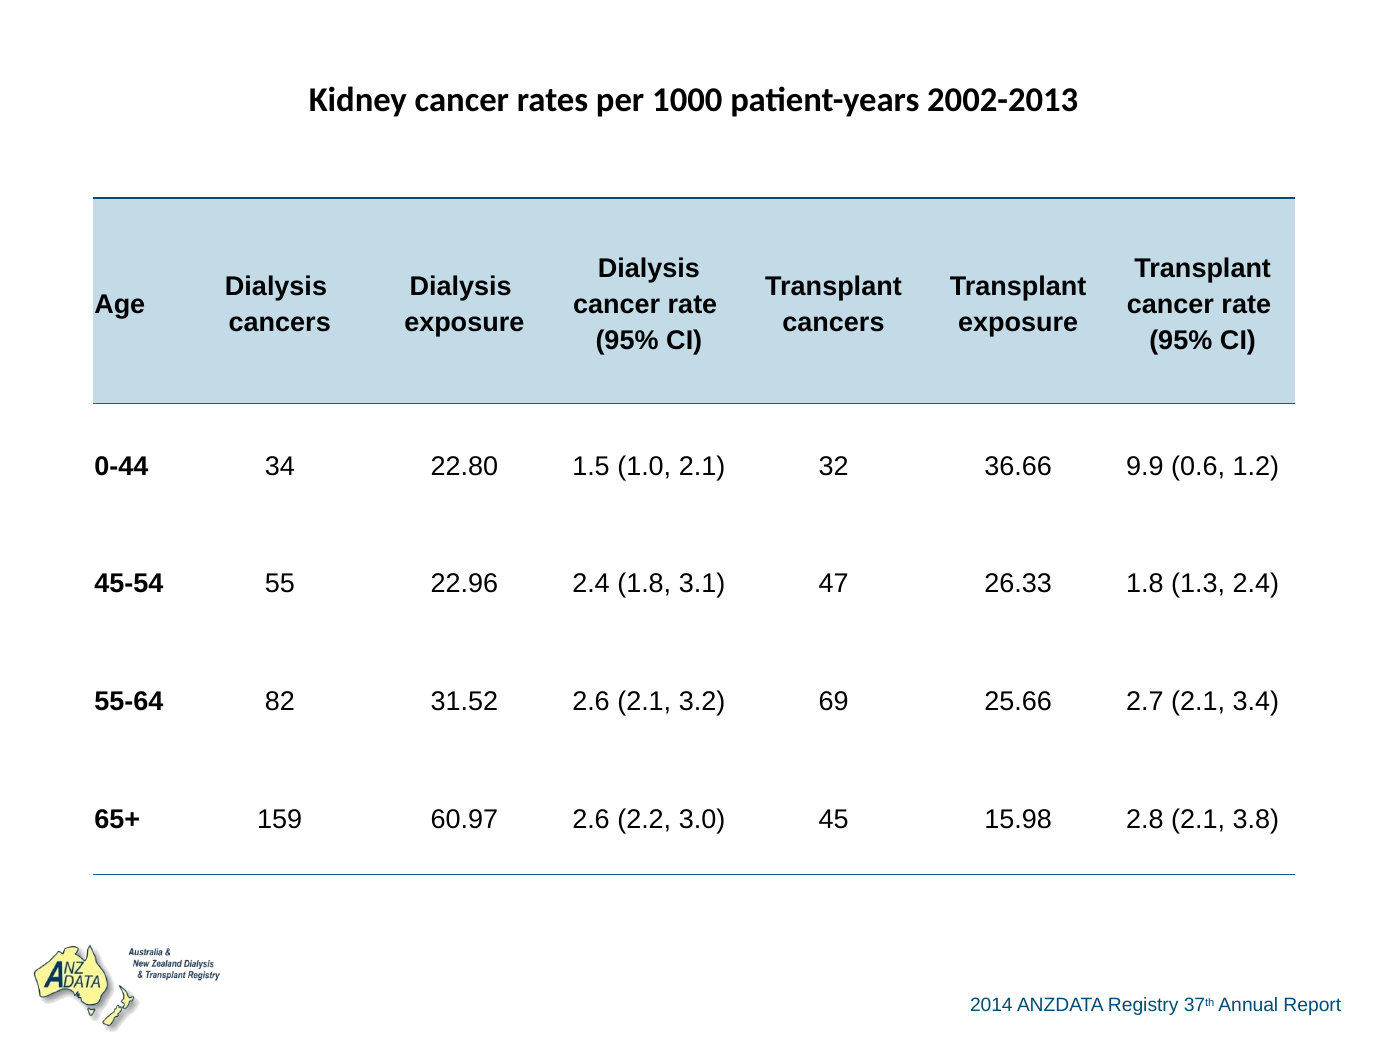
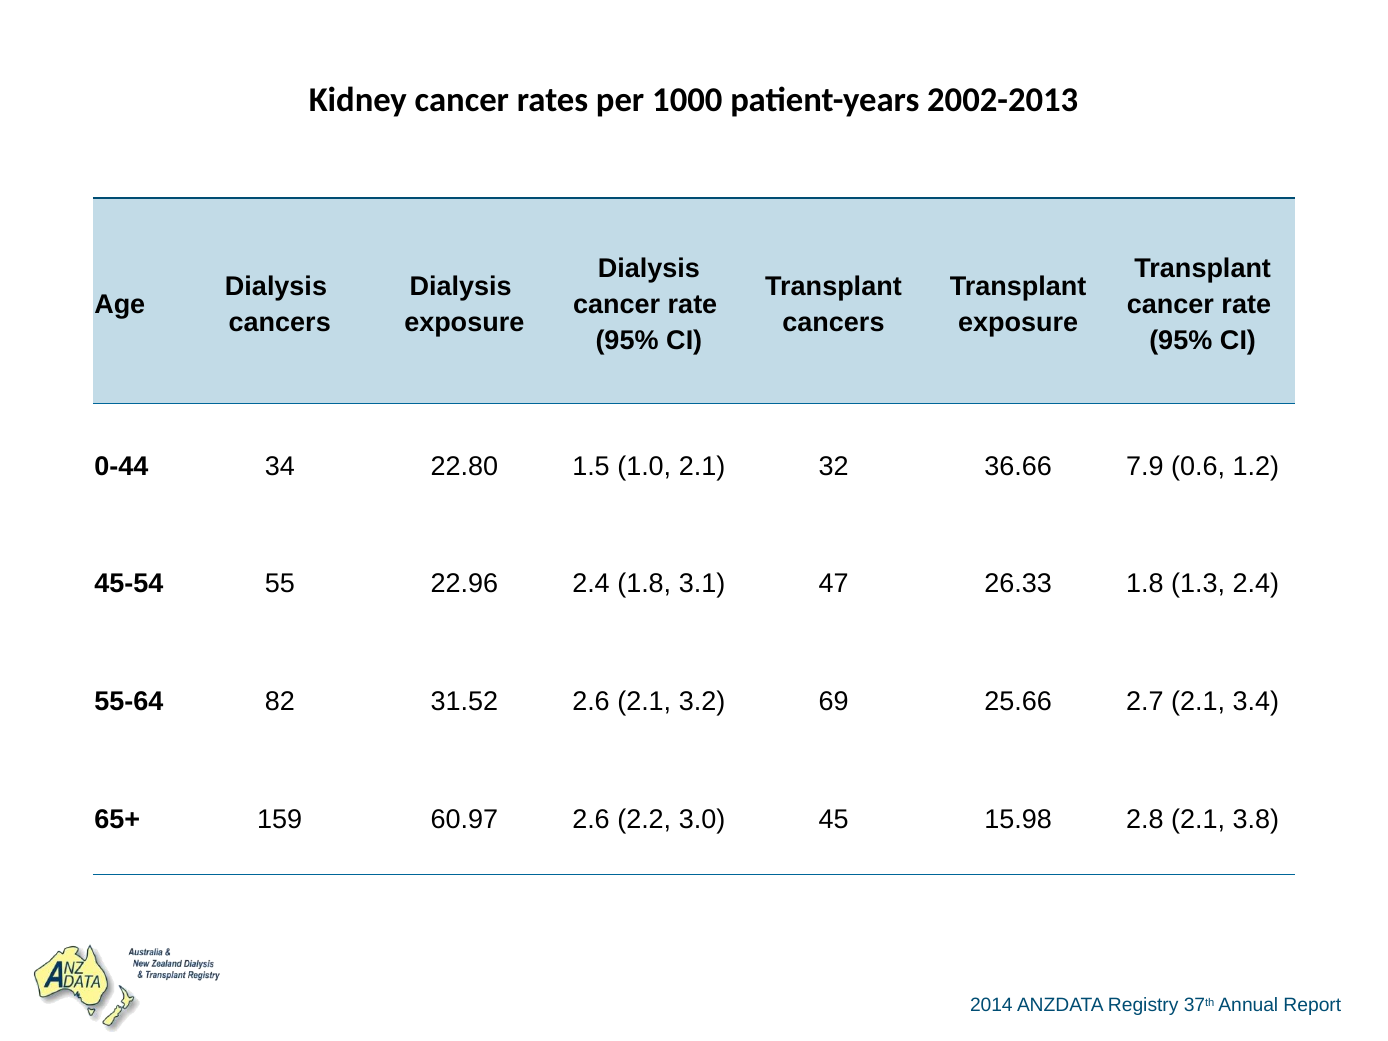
9.9: 9.9 -> 7.9
